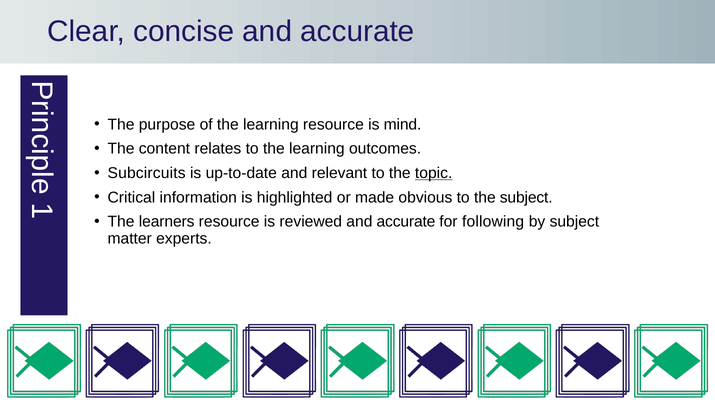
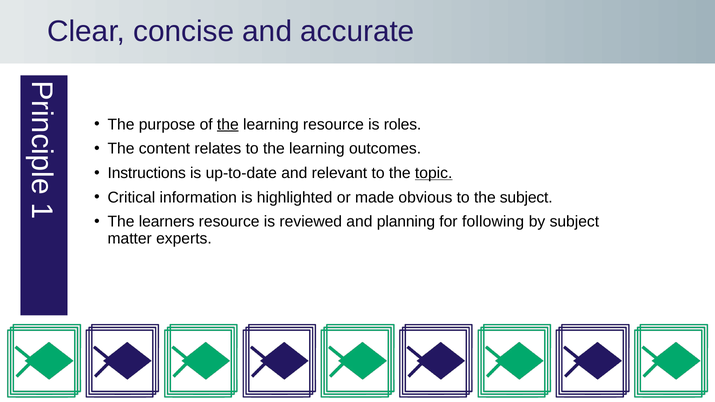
the at (228, 124) underline: none -> present
mind: mind -> roles
Subcircuits: Subcircuits -> Instructions
reviewed and accurate: accurate -> planning
